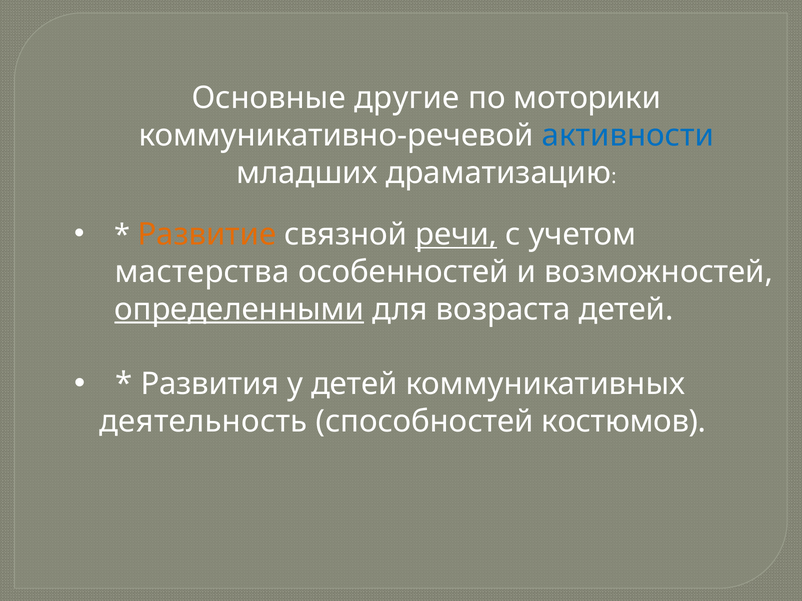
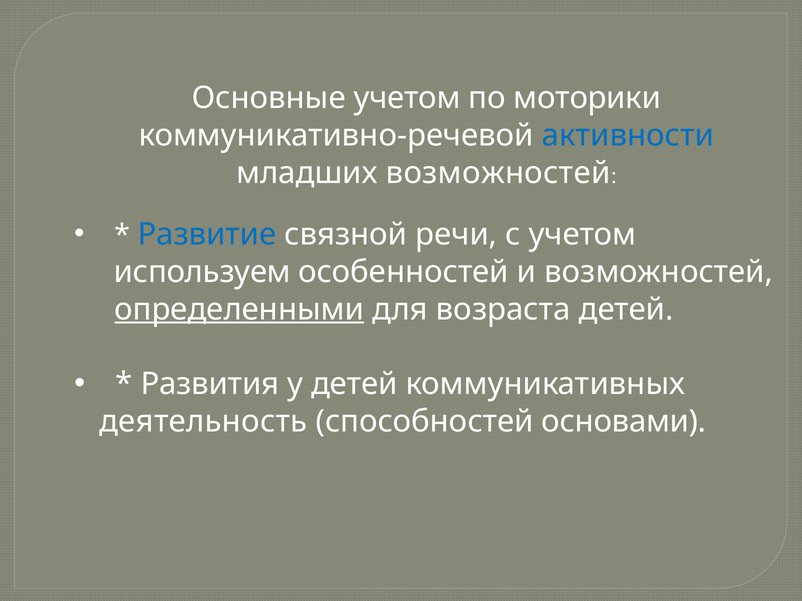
Основные другие: другие -> учетом
младших драматизацию: драматизацию -> возможностей
Развитие colour: orange -> blue
речи underline: present -> none
мастерства: мастерства -> используем
костюмов: костюмов -> основами
